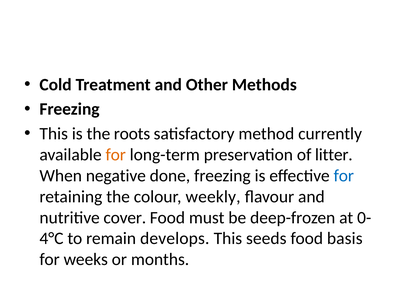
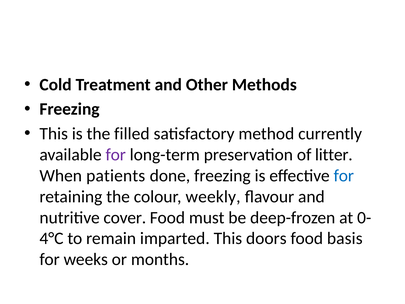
roots: roots -> filled
for at (116, 155) colour: orange -> purple
negative: negative -> patients
develops: develops -> imparted
seeds: seeds -> doors
